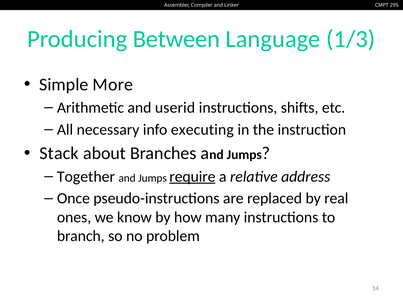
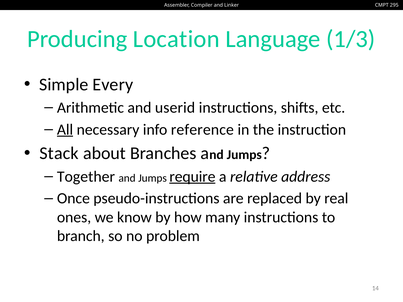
Between: Between -> Location
More: More -> Every
All underline: none -> present
executing: executing -> reference
